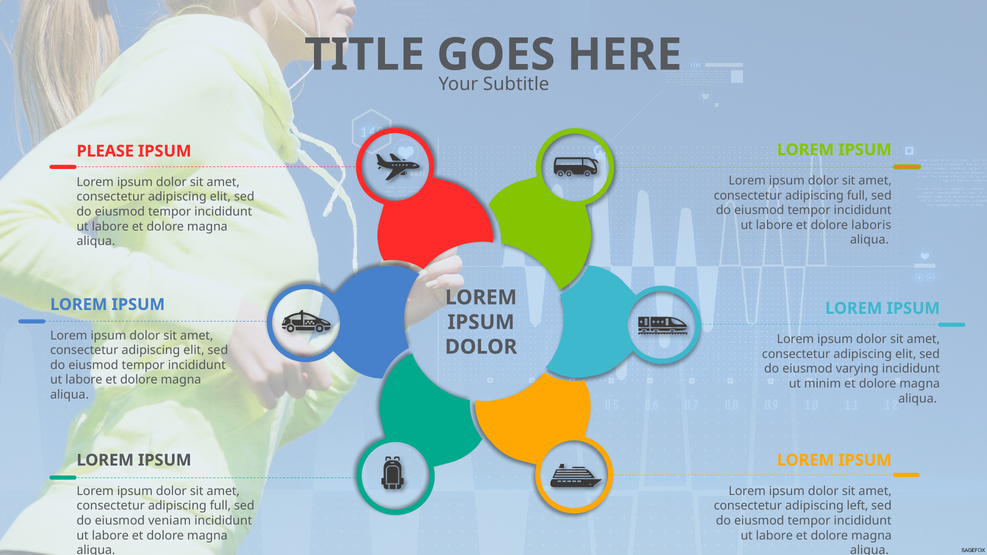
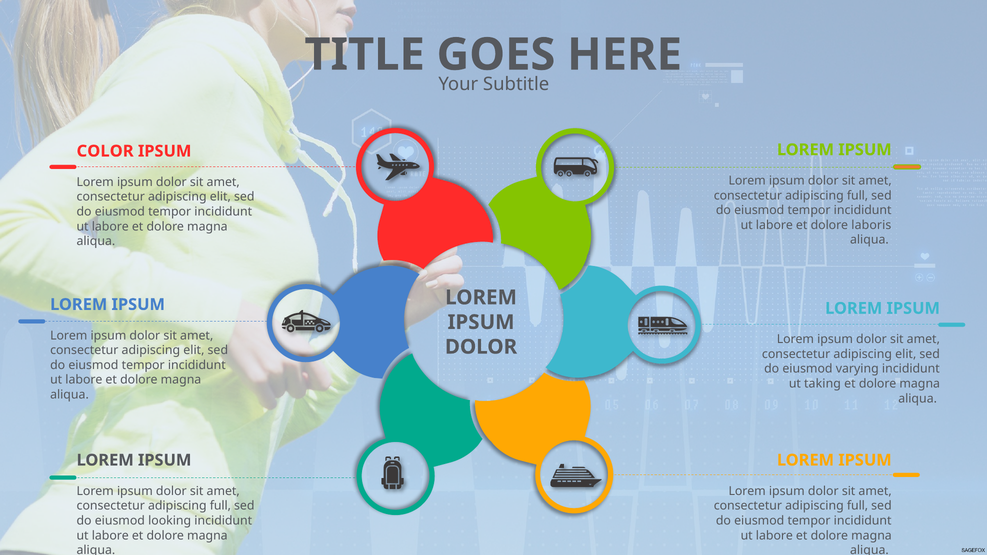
PLEASE: PLEASE -> COLOR
minim: minim -> taking
left at (858, 506): left -> full
veniam: veniam -> looking
